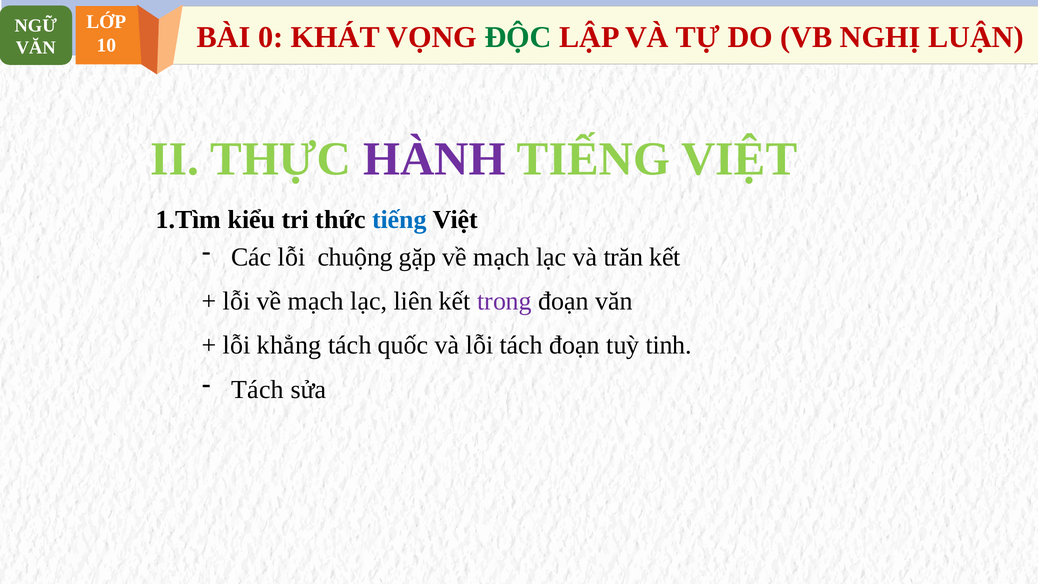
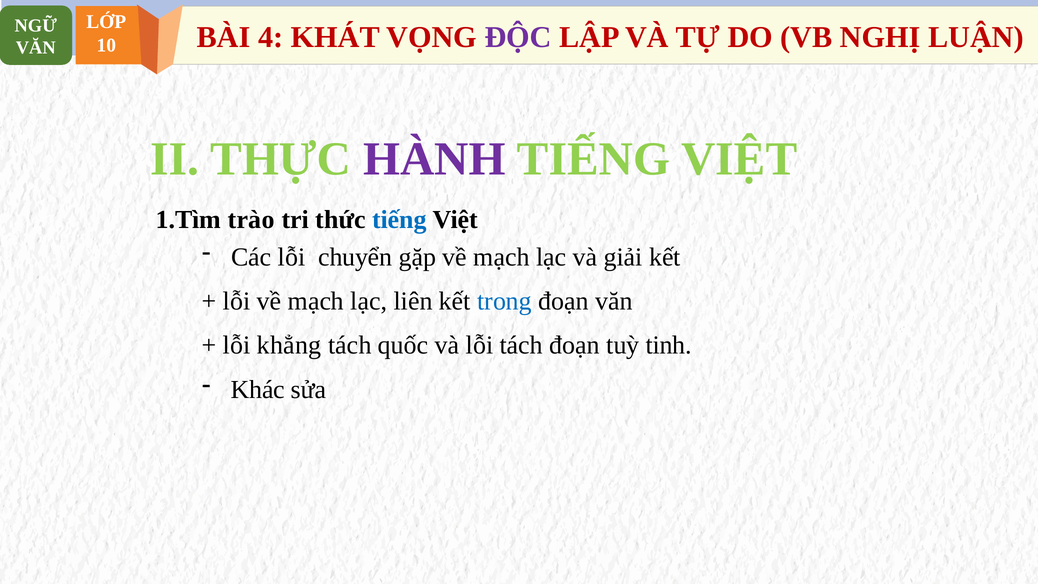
0: 0 -> 4
ĐỘC colour: green -> purple
kiểu: kiểu -> trào
chuộng: chuộng -> chuyển
trăn: trăn -> giải
trong colour: purple -> blue
Tách at (258, 389): Tách -> Khác
